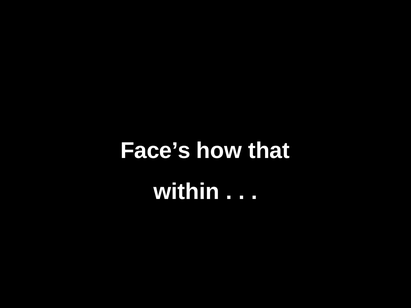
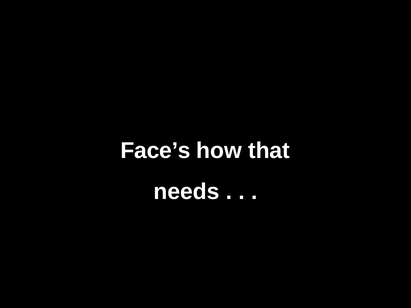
within: within -> needs
